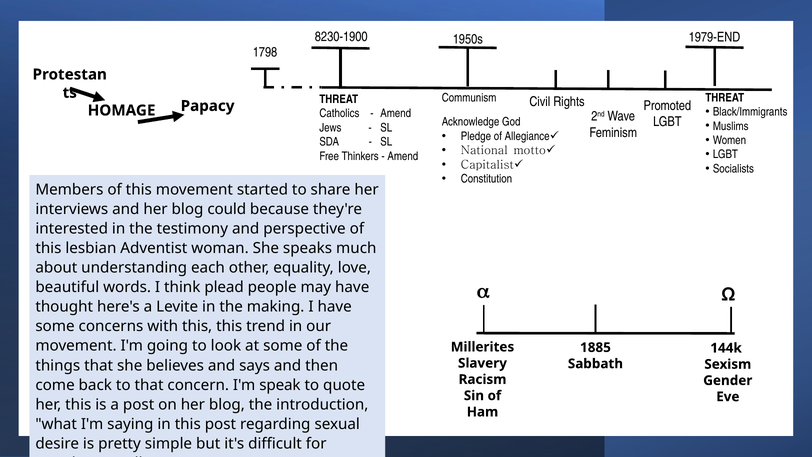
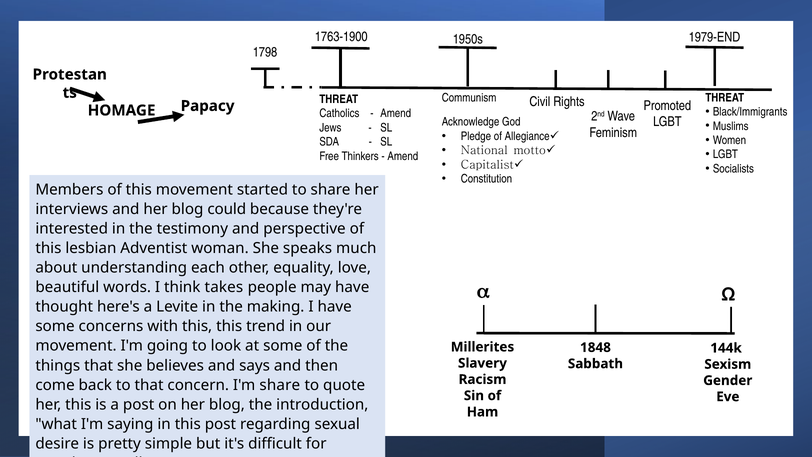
8230-1900: 8230-1900 -> 1763-1900
plead: plead -> takes
1885: 1885 -> 1848
I'm speak: speak -> share
